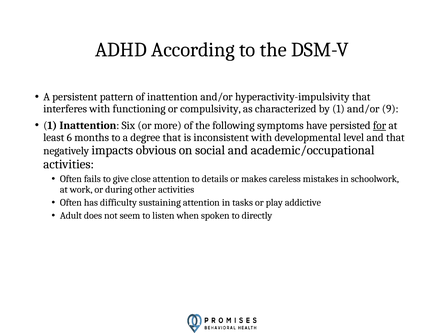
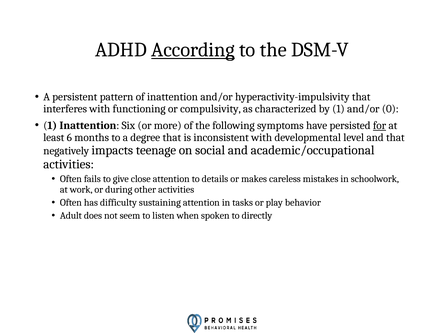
According underline: none -> present
9: 9 -> 0
obvious: obvious -> teenage
addictive: addictive -> behavior
